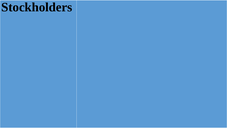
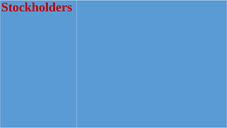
Stockholders colour: black -> red
